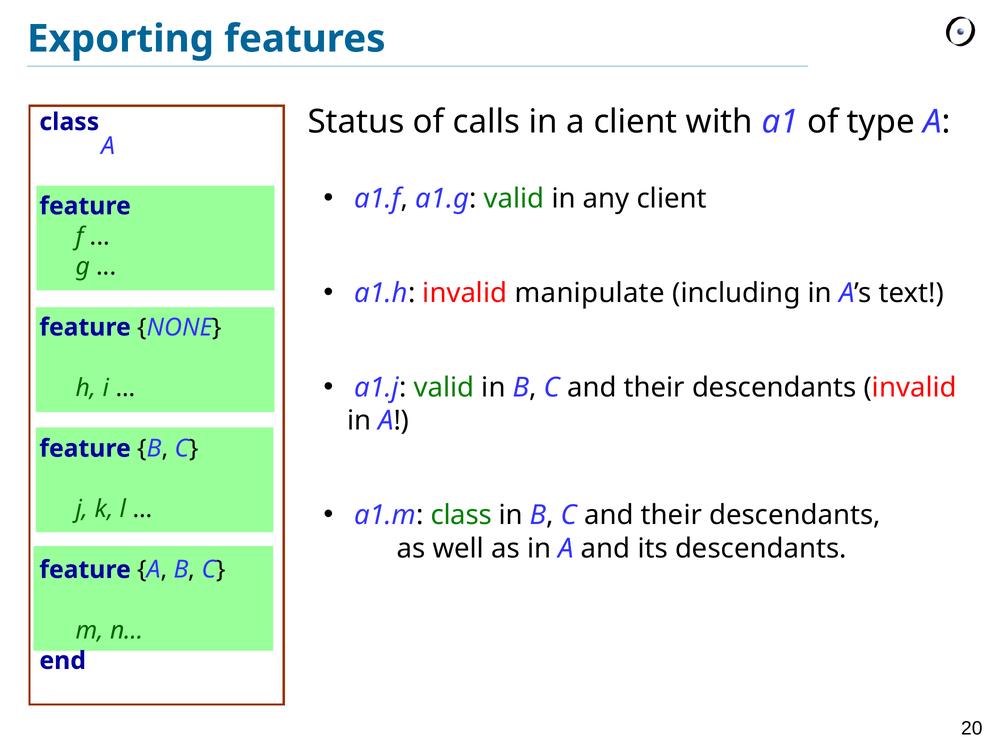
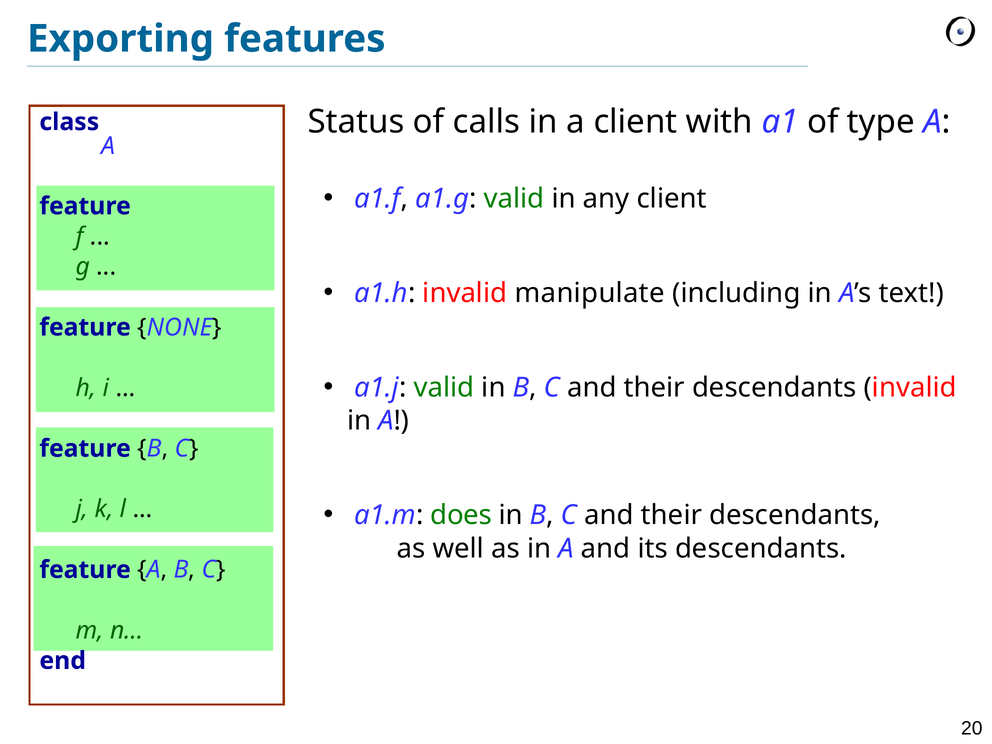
a1.m class: class -> does
